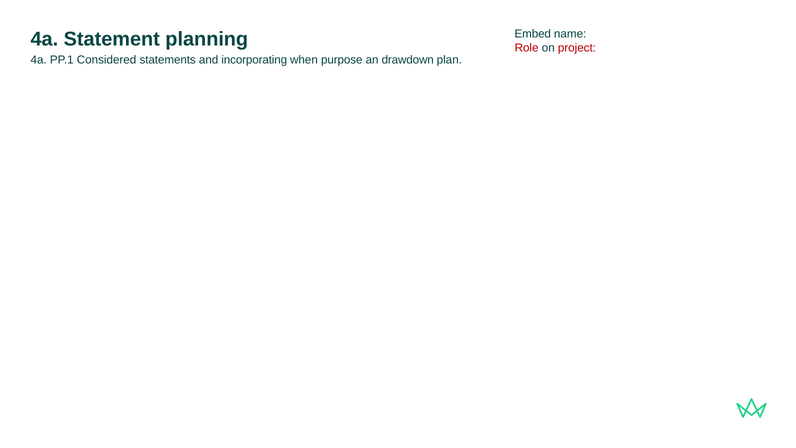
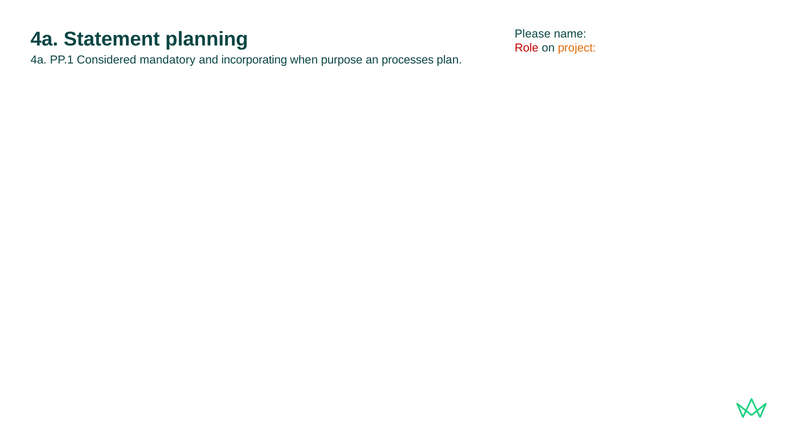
Embed: Embed -> Please
project colour: red -> orange
statements: statements -> mandatory
drawdown: drawdown -> processes
